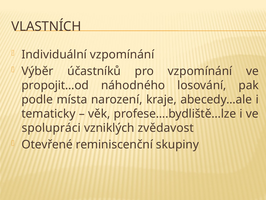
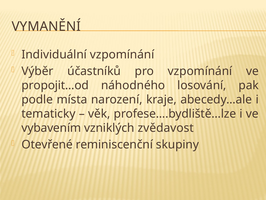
VLASTNÍCH: VLASTNÍCH -> VYMANĚNÍ
spolupráci: spolupráci -> vybavením
